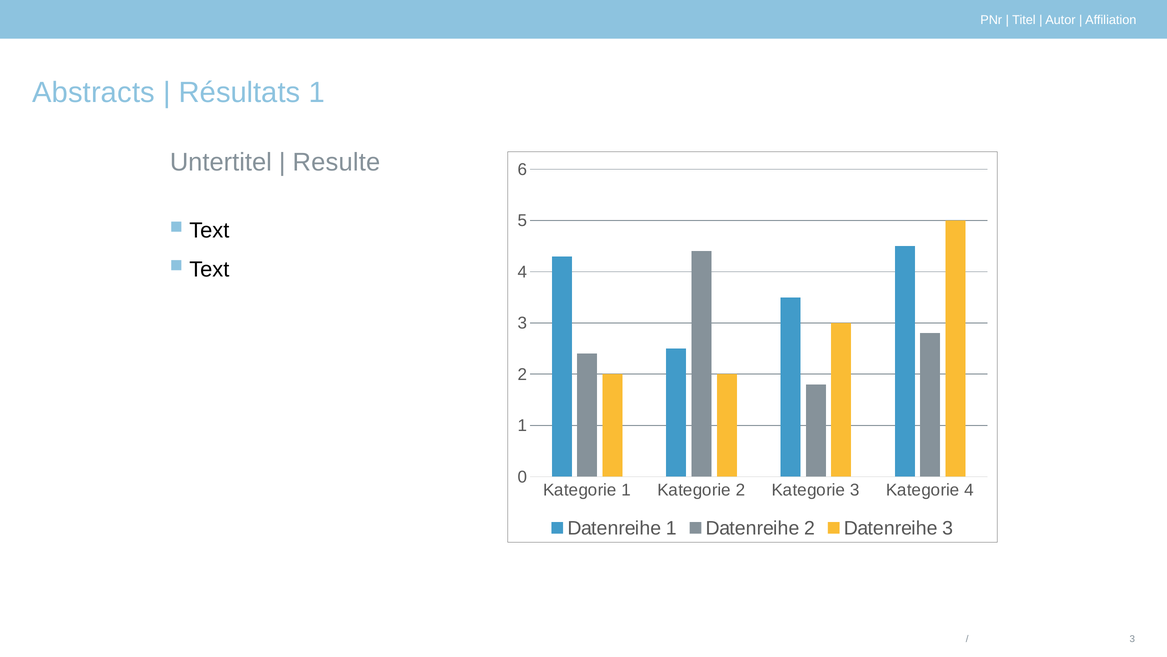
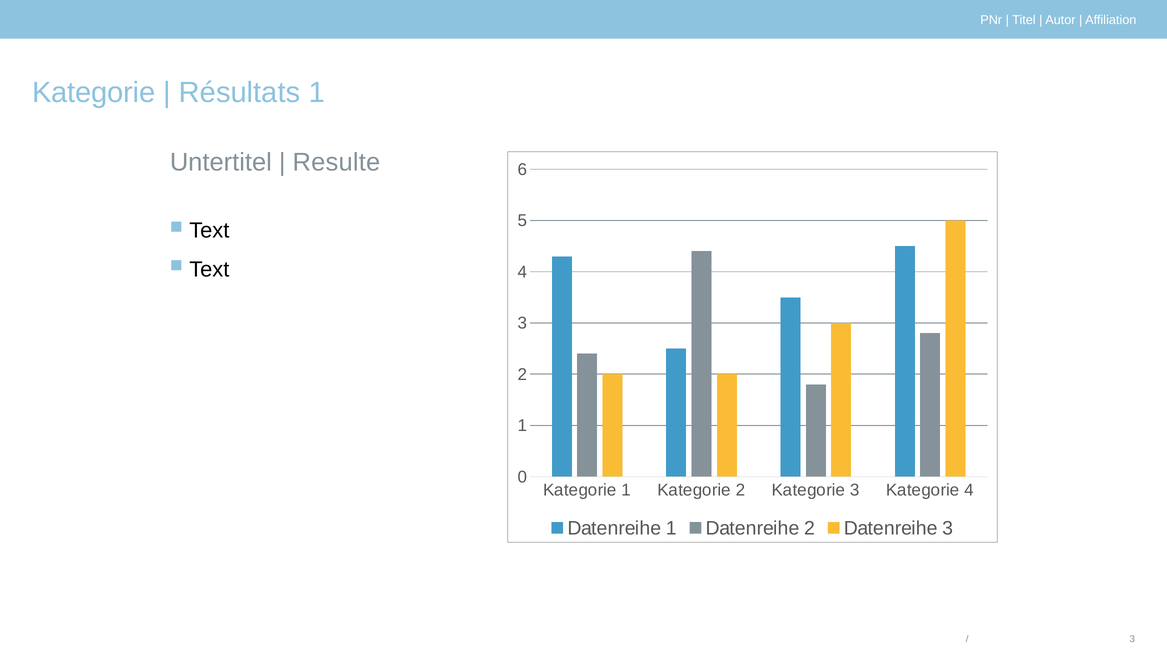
Abstracts at (93, 93): Abstracts -> Kategorie
